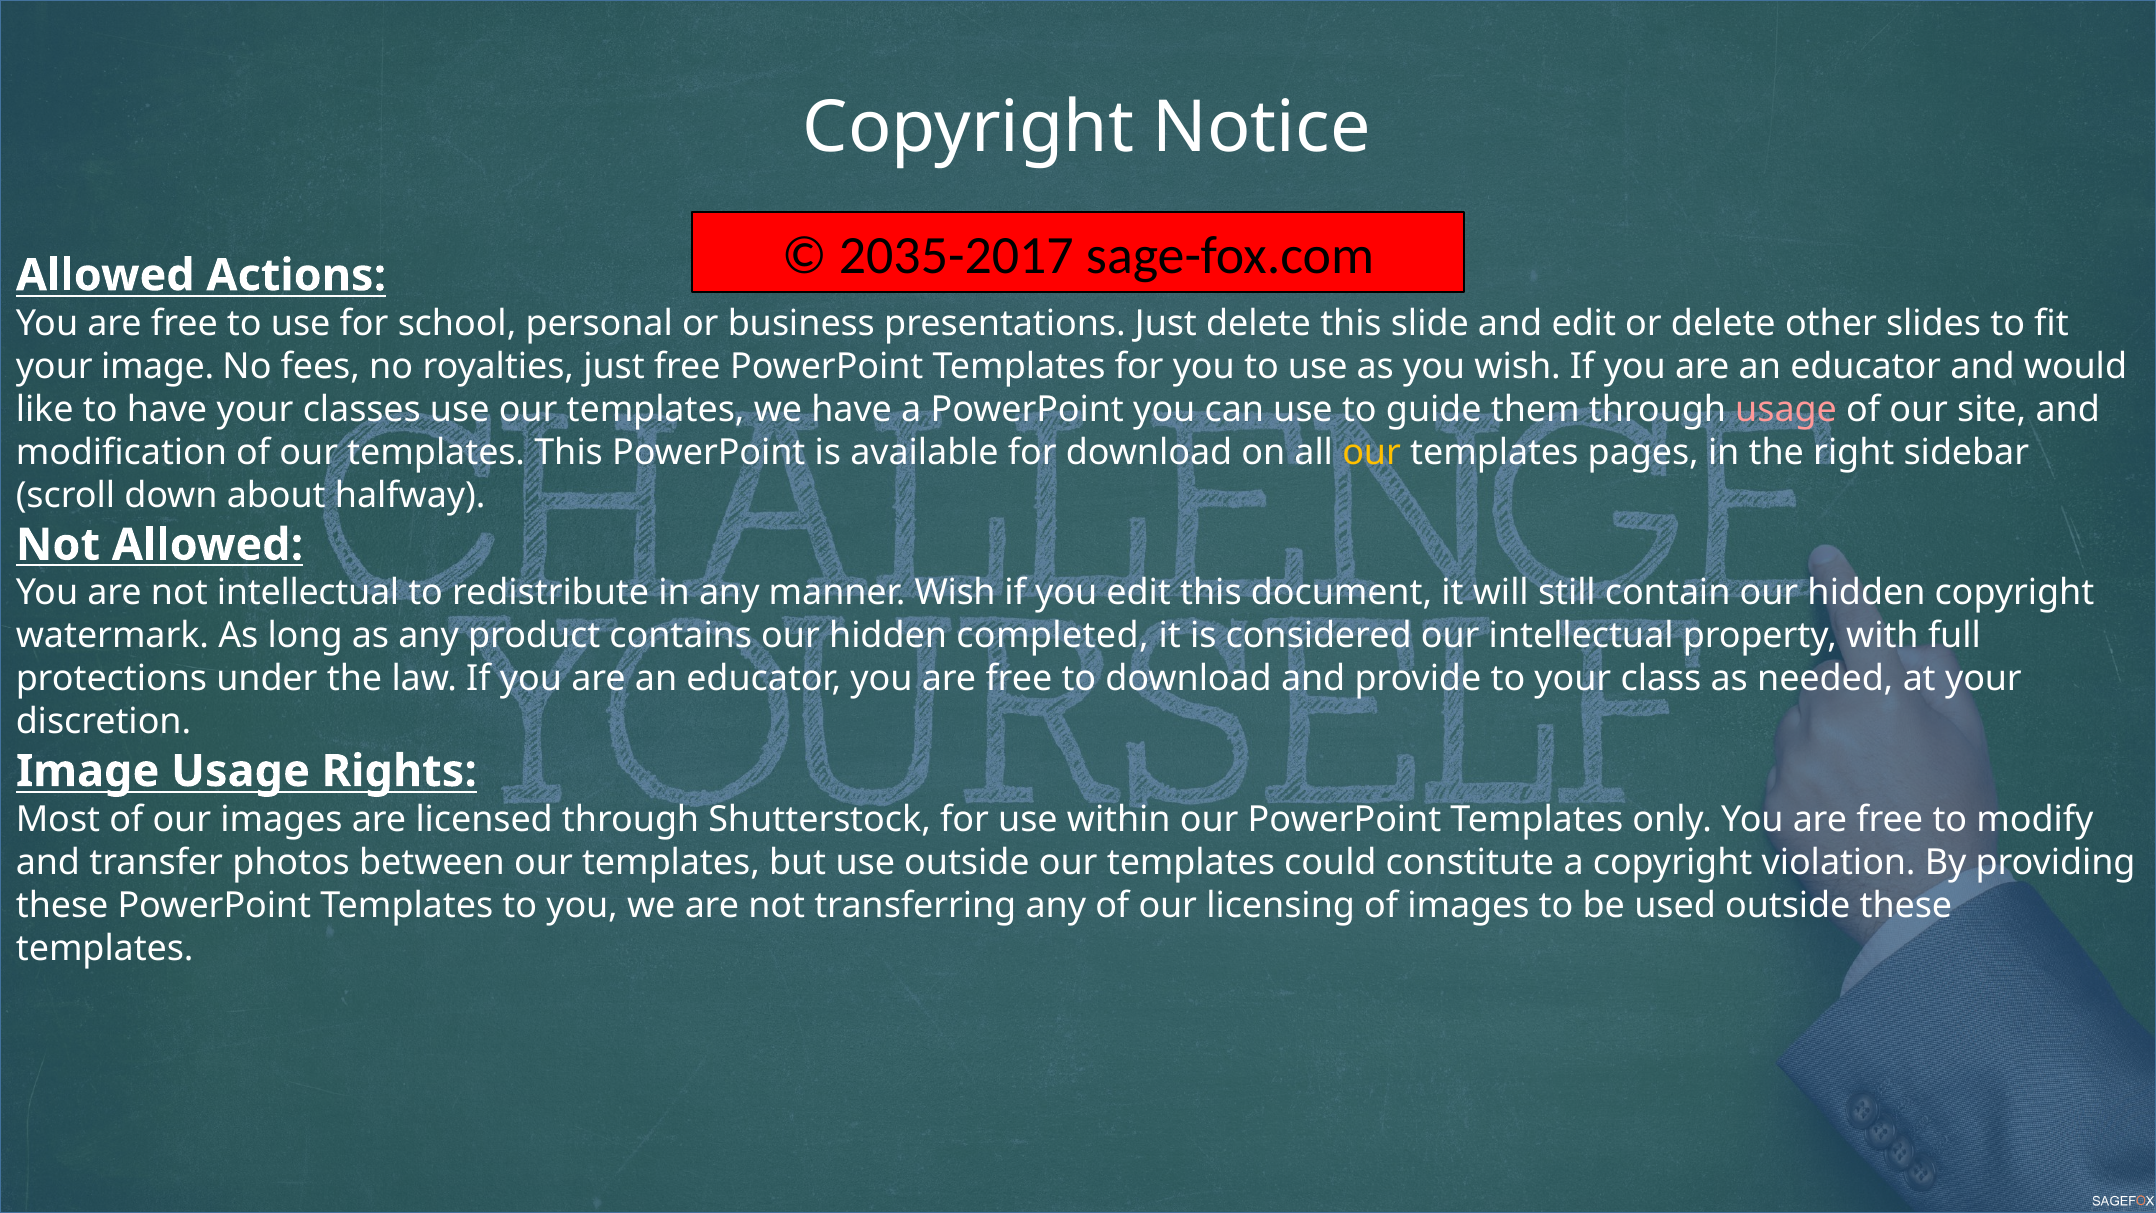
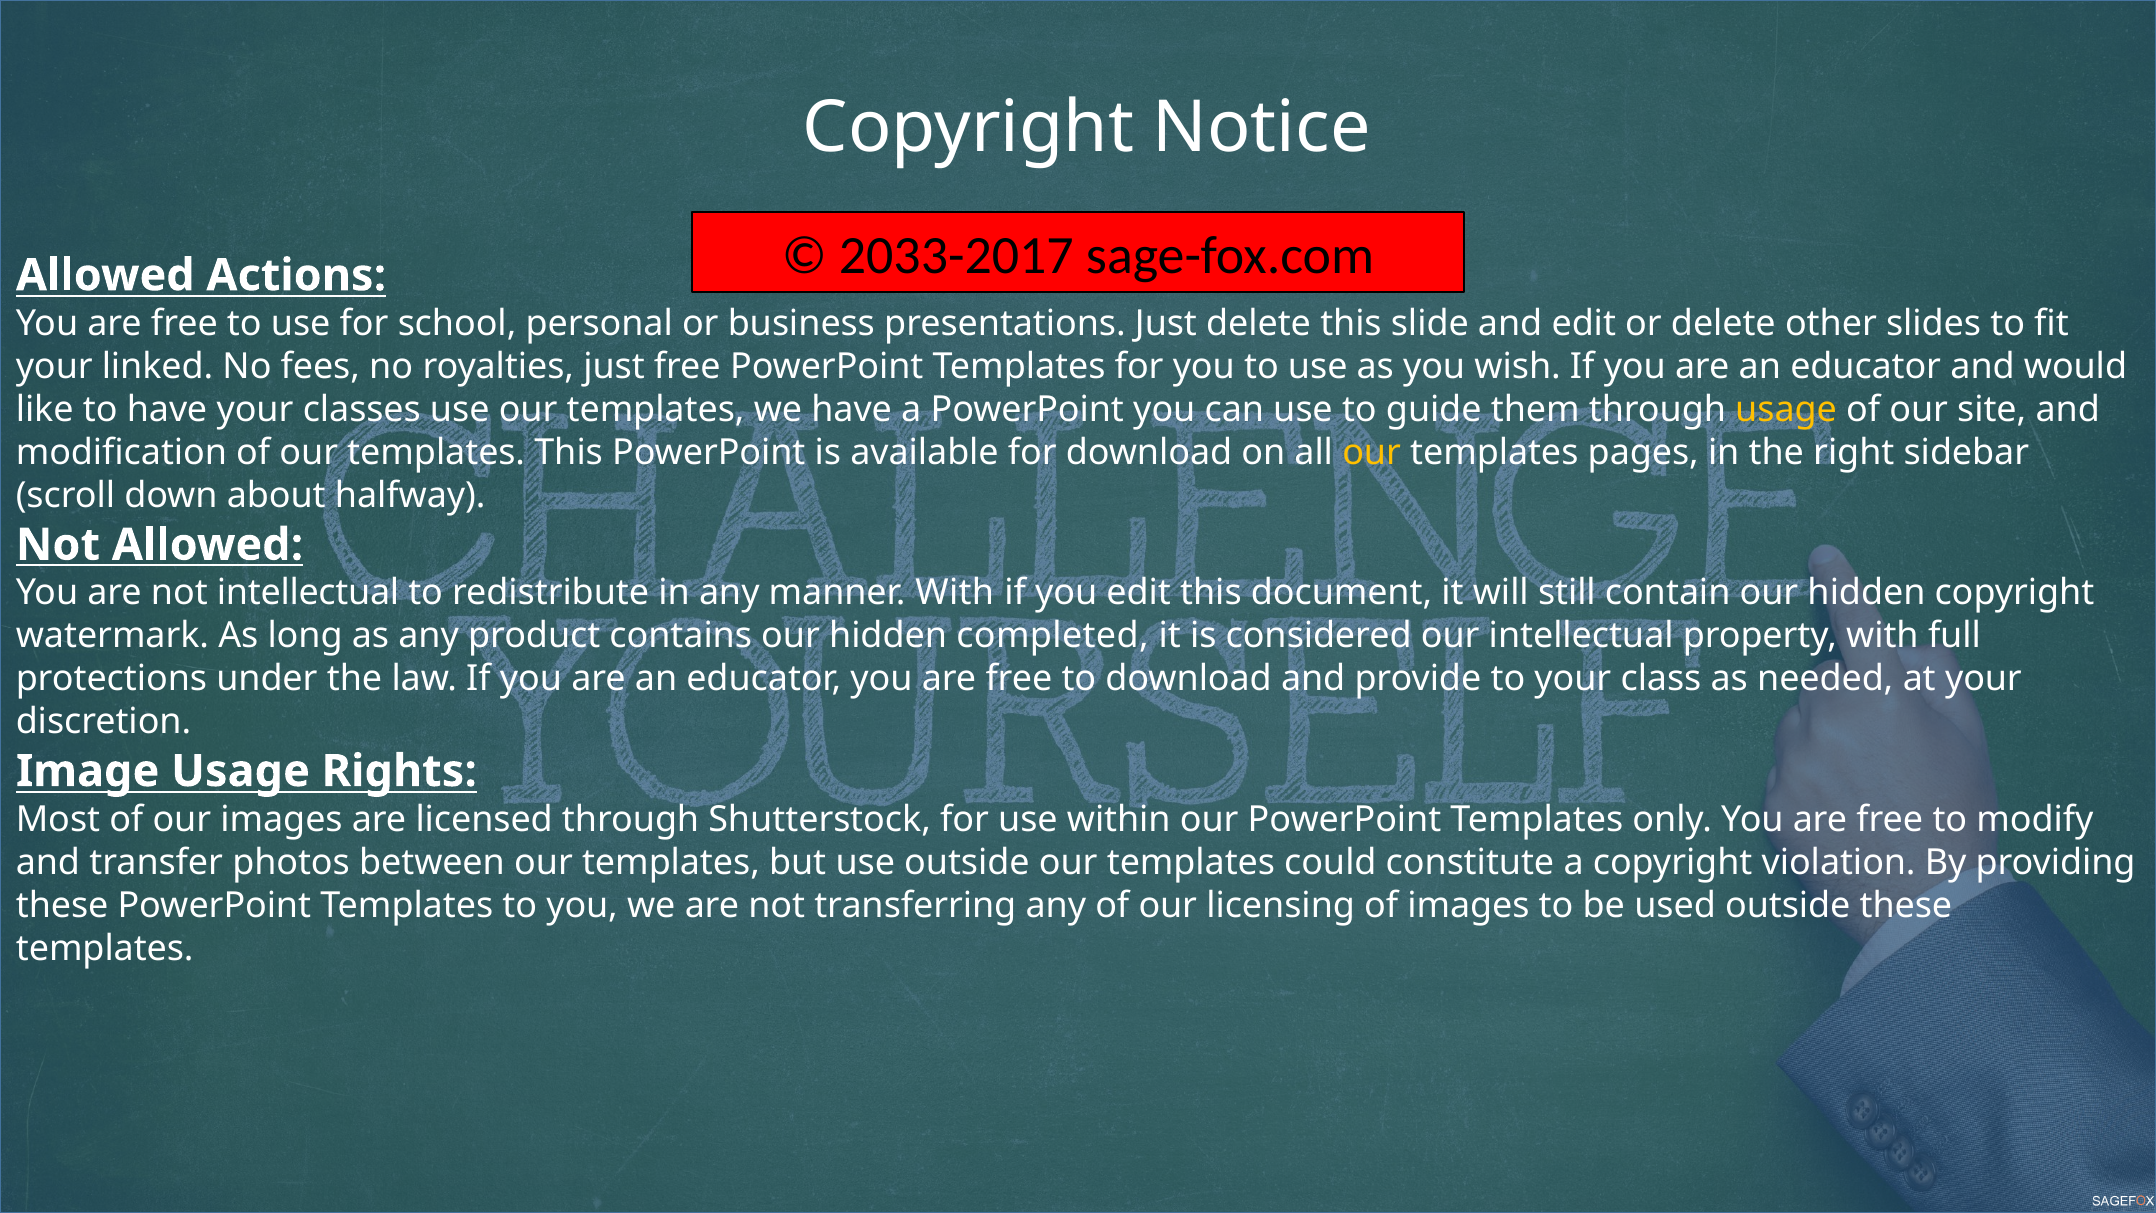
2035-2017: 2035-2017 -> 2033-2017
your image: image -> linked
usage at (1786, 409) colour: pink -> yellow
manner Wish: Wish -> With
